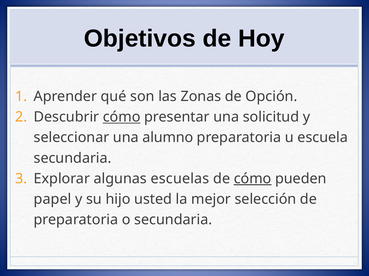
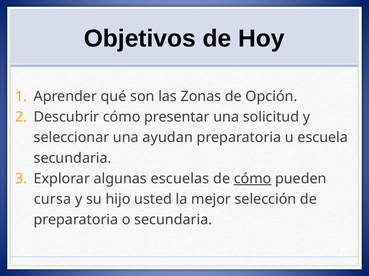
cómo at (122, 117) underline: present -> none
alumno: alumno -> ayudan
papel: papel -> cursa
